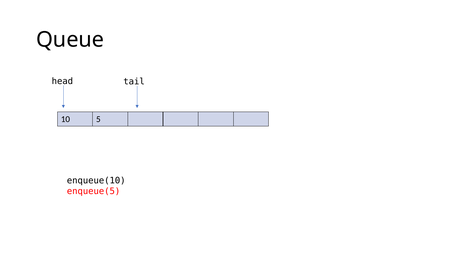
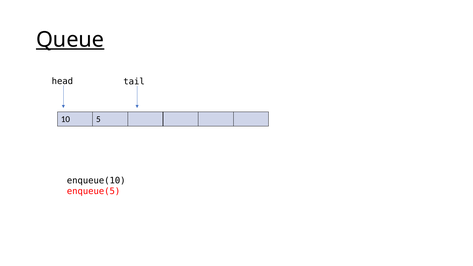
Queue underline: none -> present
